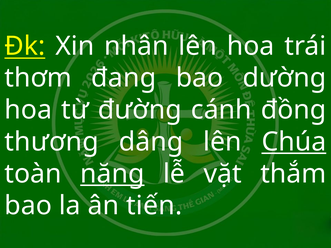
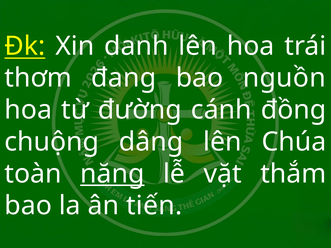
nhân: nhân -> danh
dường: dường -> nguồn
thương: thương -> chuộng
Chúa underline: present -> none
